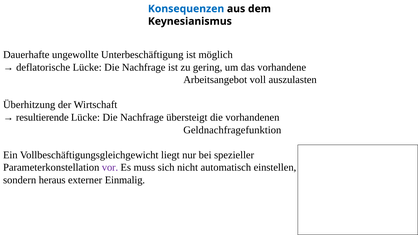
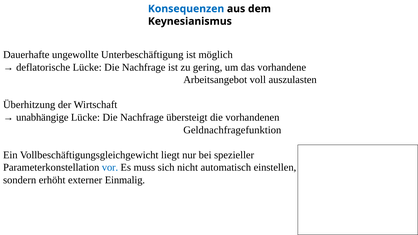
resultierende: resultierende -> unabhängige
vor colour: purple -> blue
heraus: heraus -> erhöht
